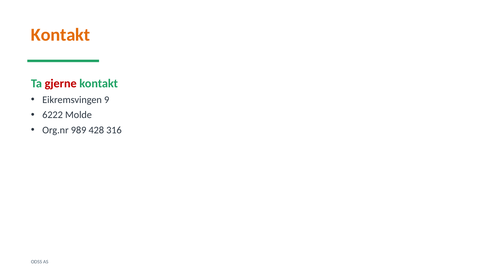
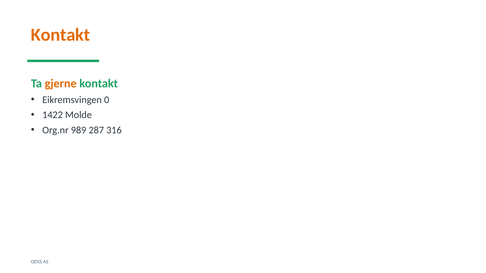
gjerne colour: red -> orange
9: 9 -> 0
6222: 6222 -> 1422
428: 428 -> 287
